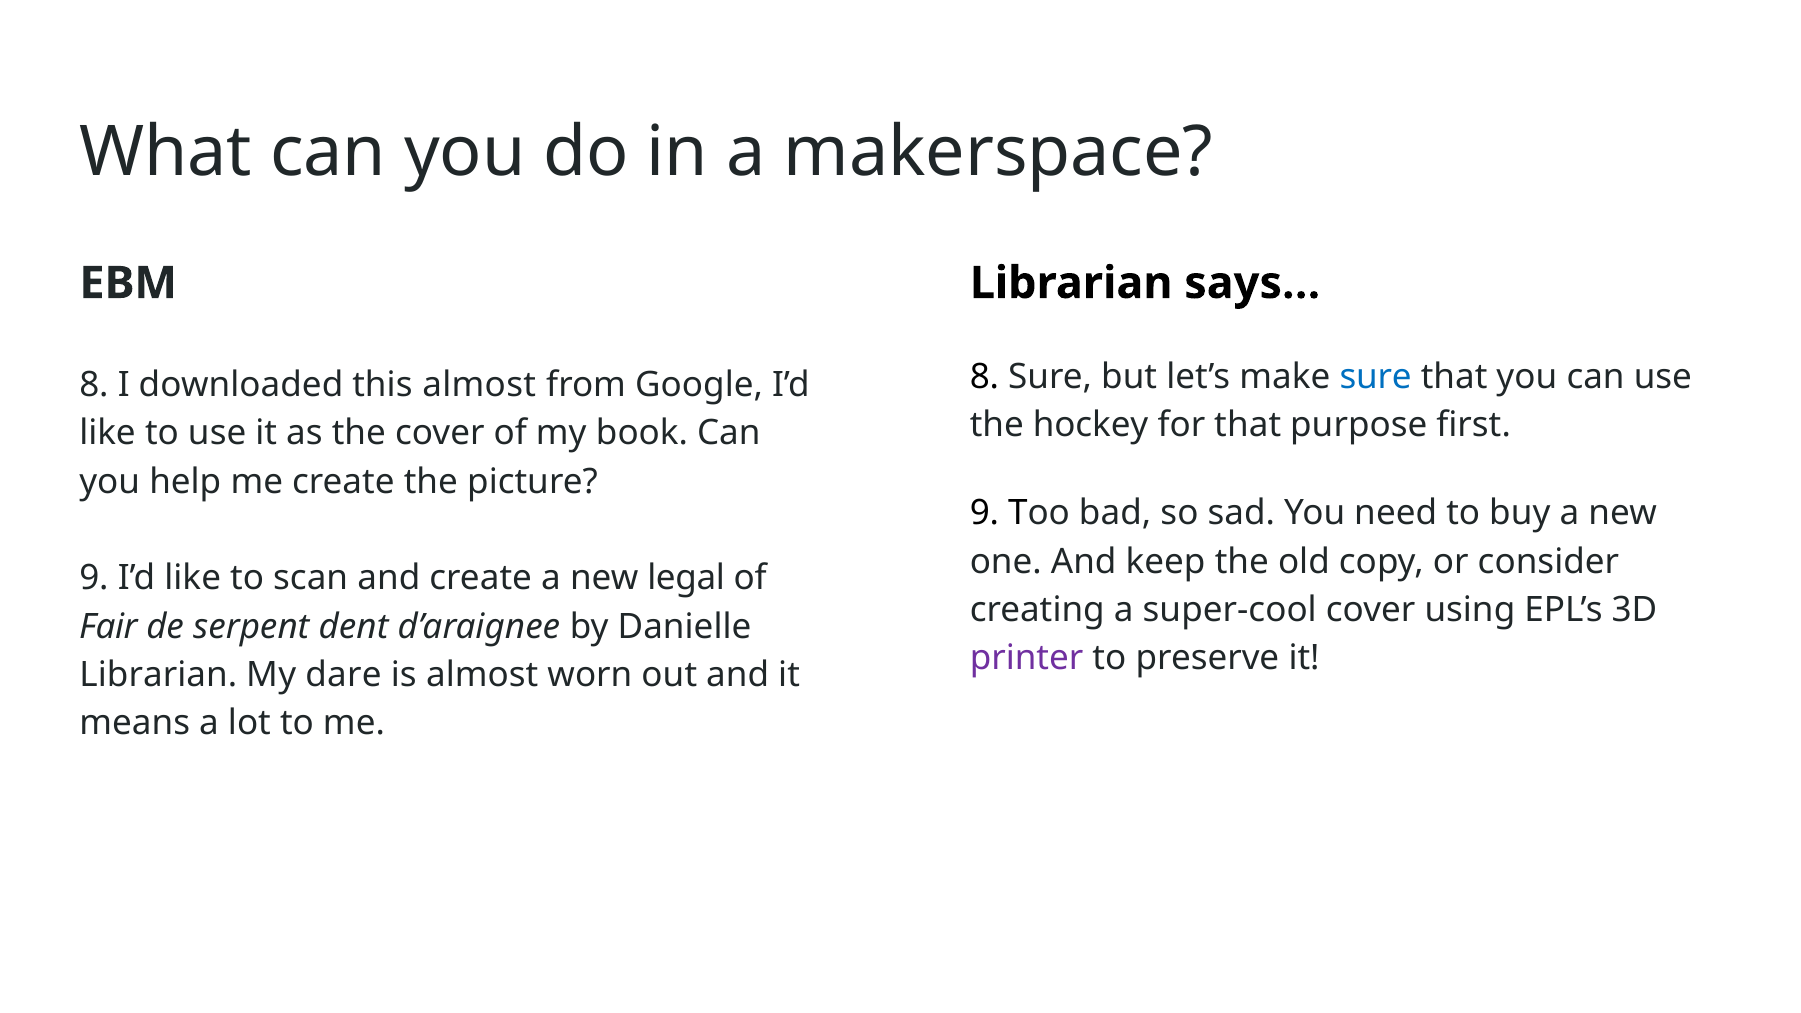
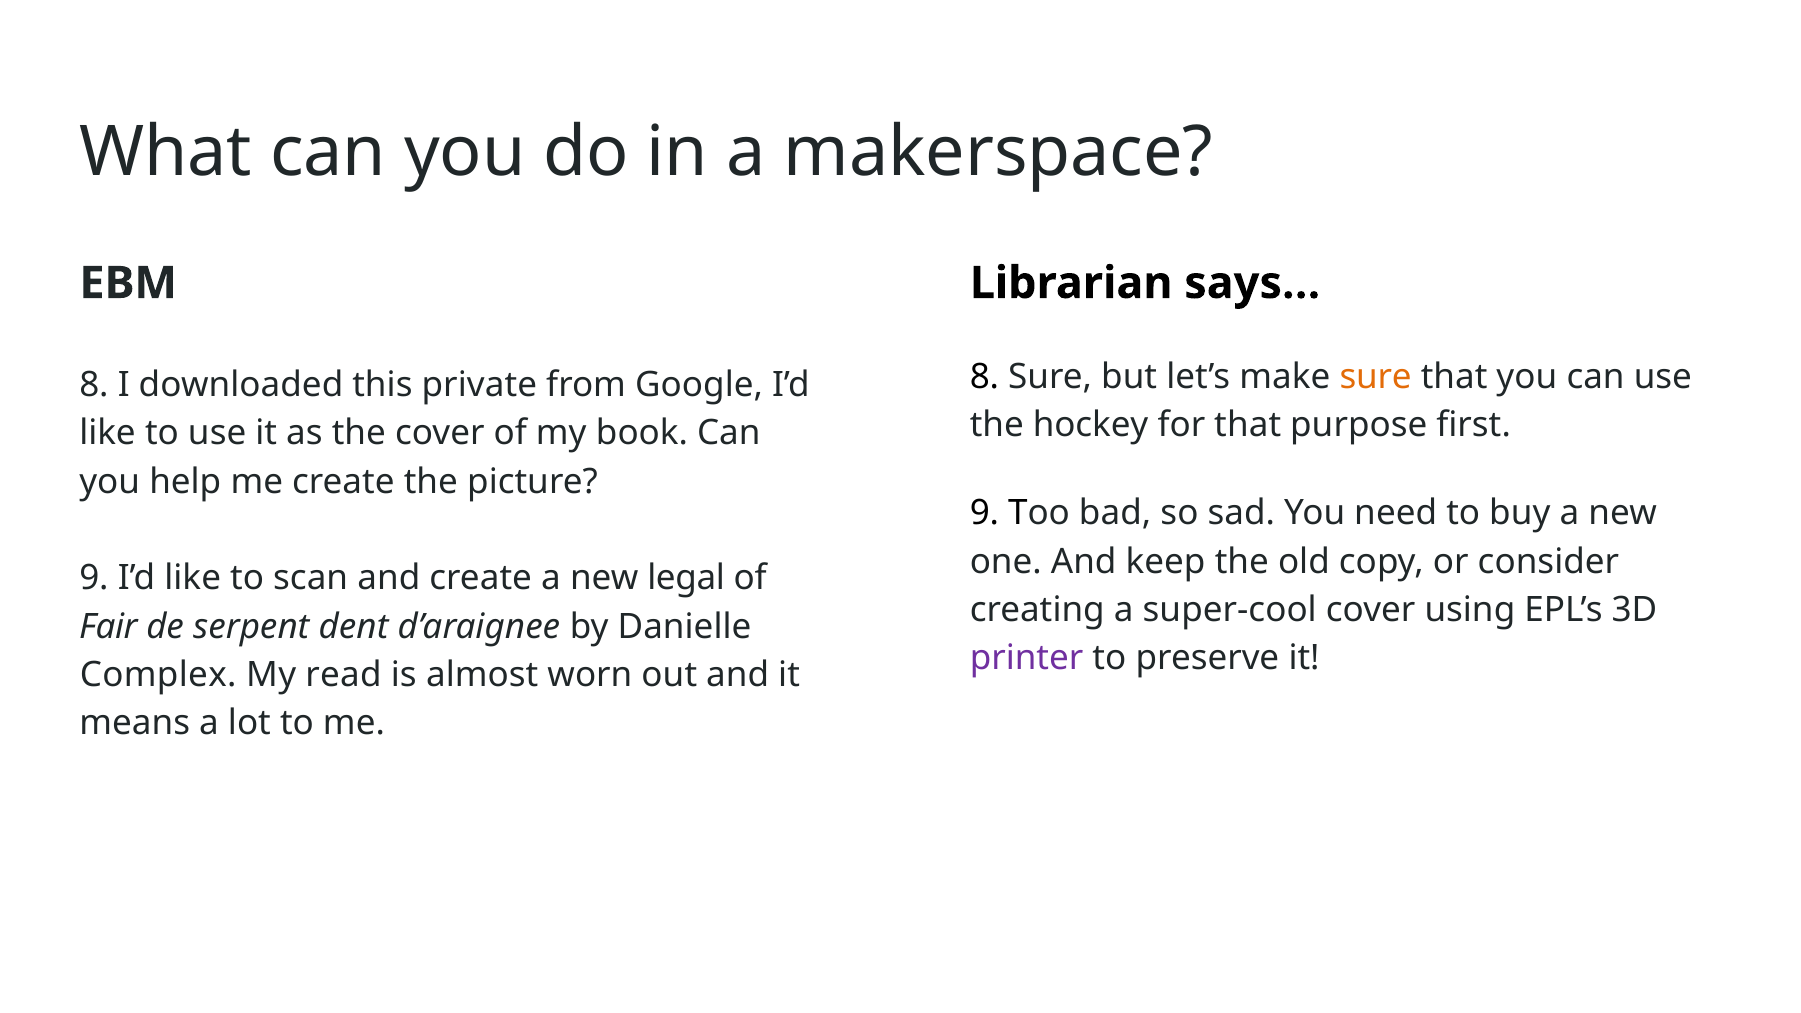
sure at (1376, 377) colour: blue -> orange
this almost: almost -> private
Librarian at (158, 675): Librarian -> Complex
dare: dare -> read
